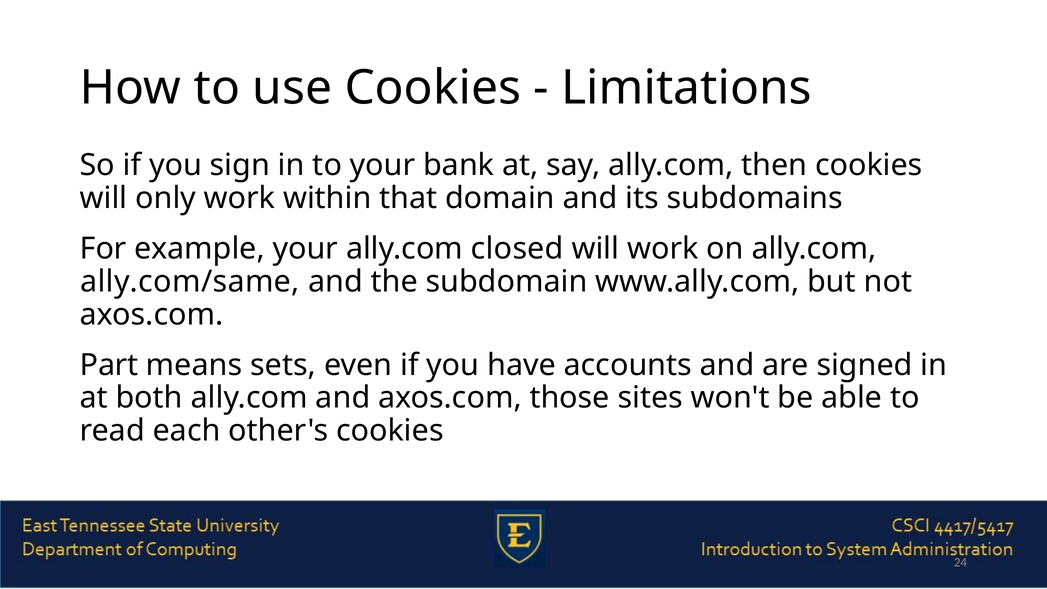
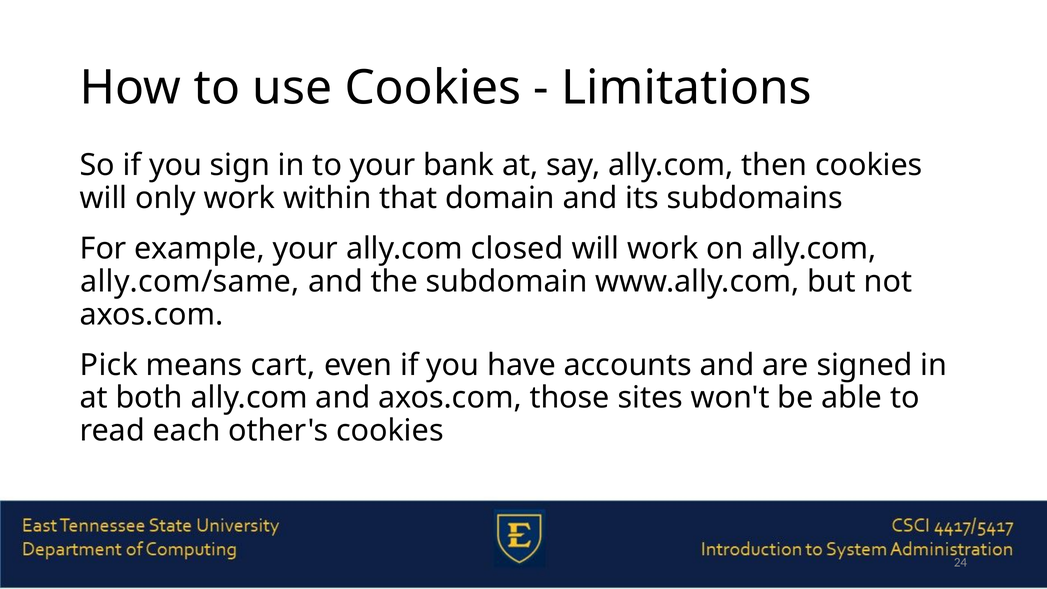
Part: Part -> Pick
sets: sets -> cart
